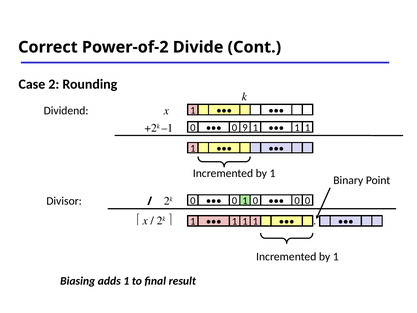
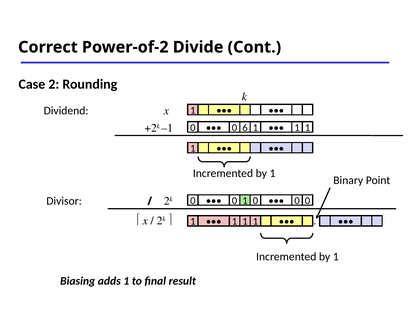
9: 9 -> 6
